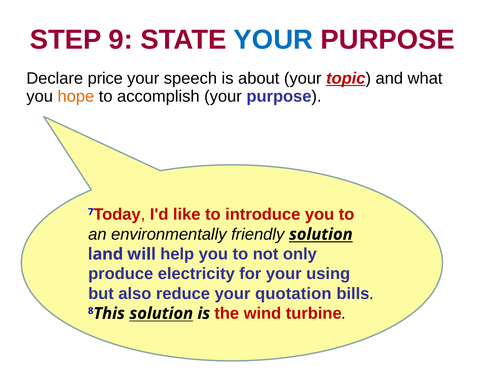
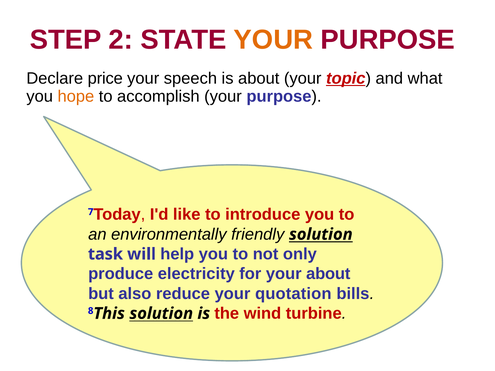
9: 9 -> 2
YOUR at (273, 40) colour: blue -> orange
land: land -> task
your using: using -> about
